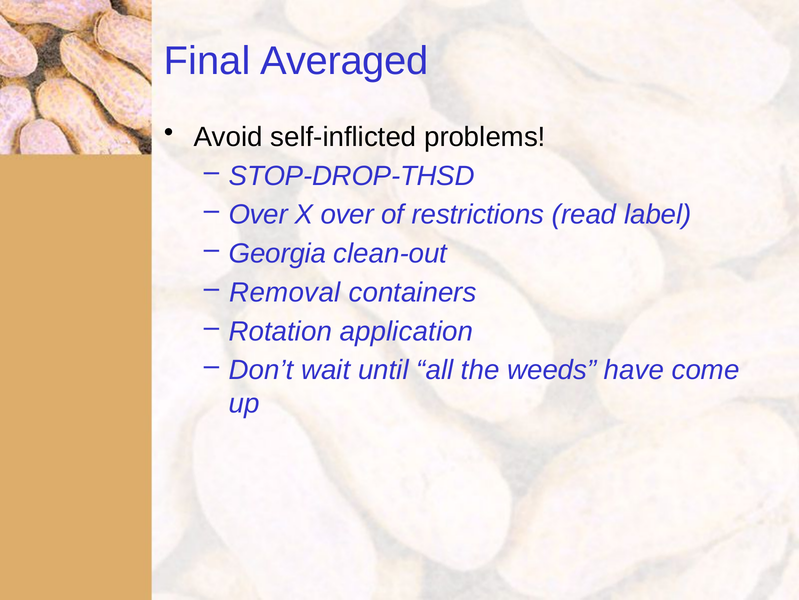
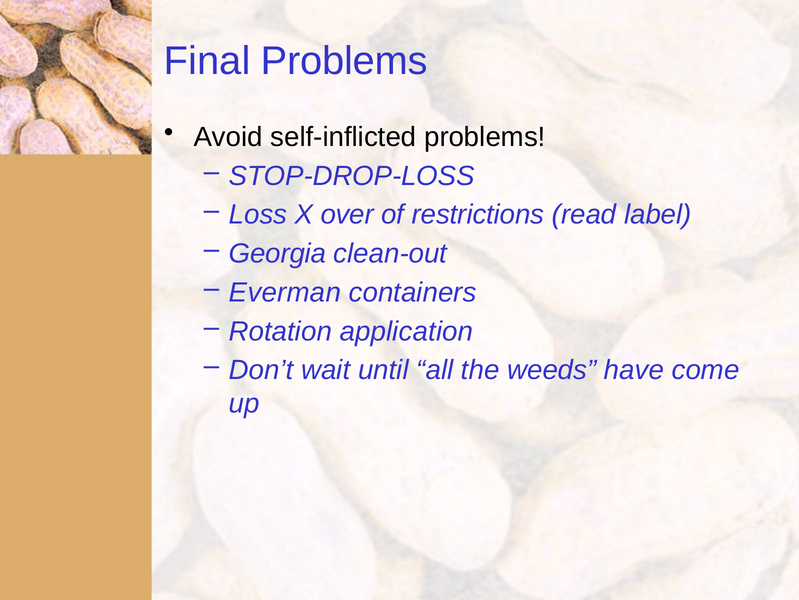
Final Averaged: Averaged -> Problems
STOP-DROP-THSD: STOP-DROP-THSD -> STOP-DROP-LOSS
Over at (258, 215): Over -> Loss
Removal: Removal -> Everman
